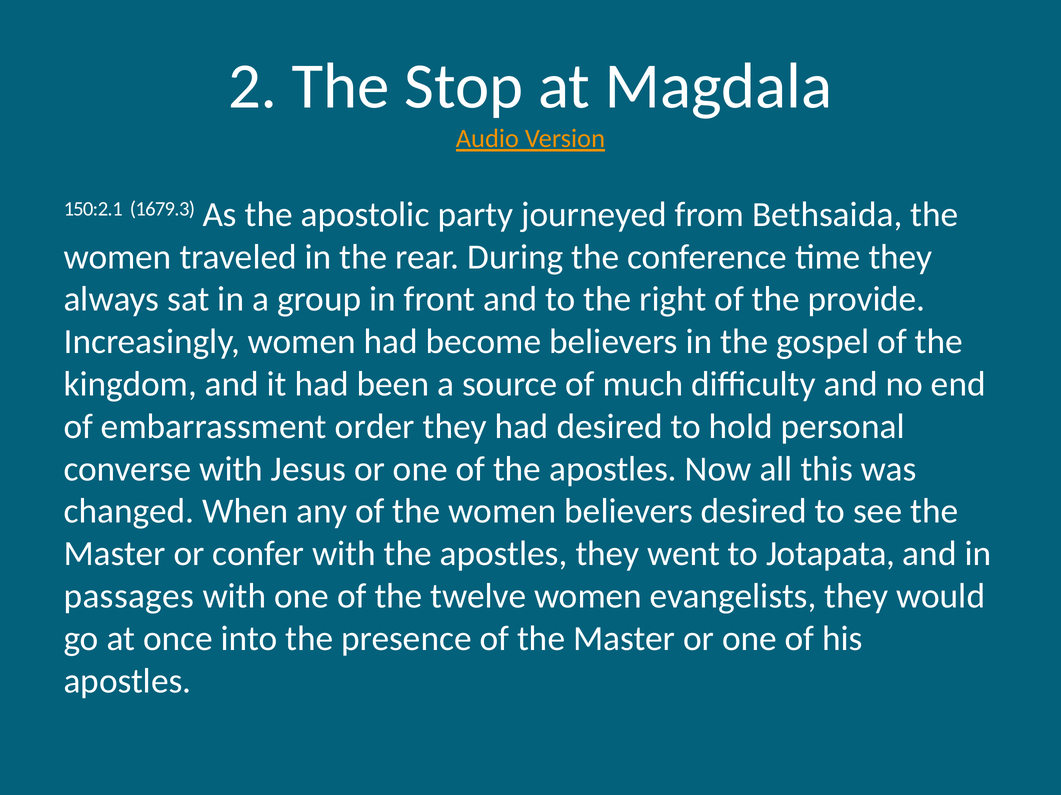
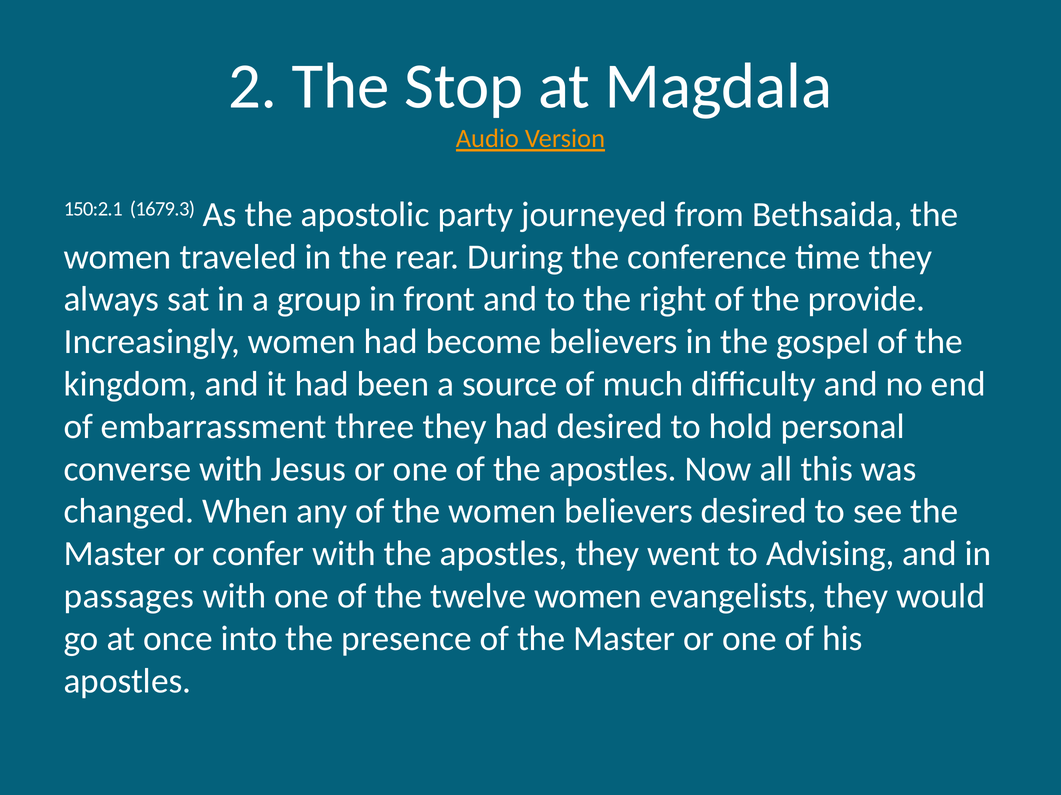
order: order -> three
Jotapata: Jotapata -> Advising
